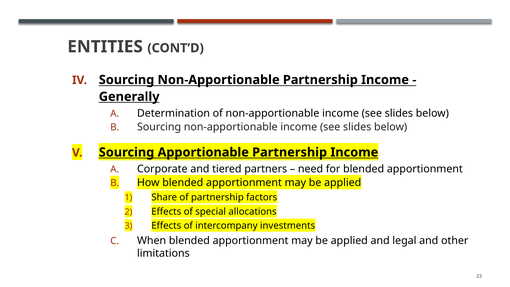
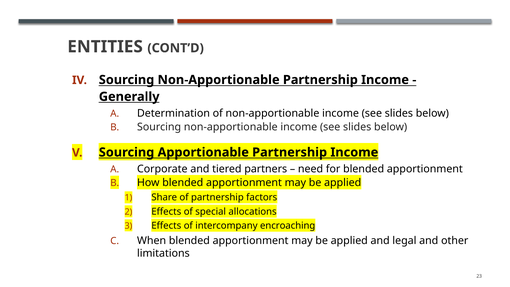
investments: investments -> encroaching
